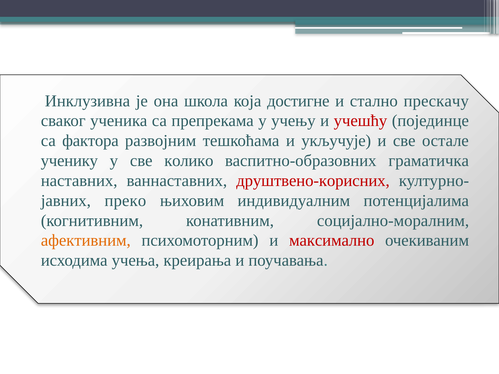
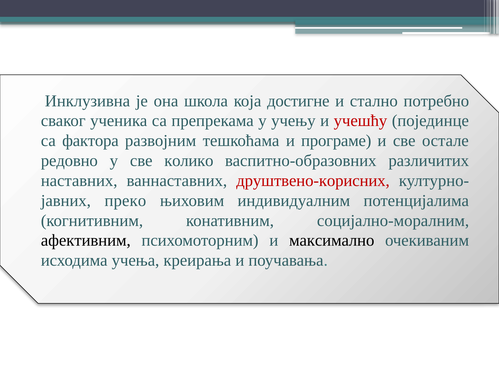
прескачу: прескачу -> потребно
укључује: укључује -> програме
ученику: ученику -> редовно
граматичка: граматичка -> различитих
афективним colour: orange -> black
максимално colour: red -> black
